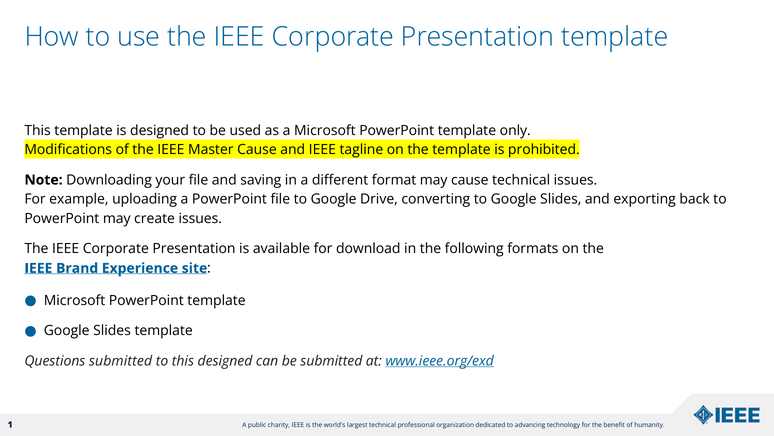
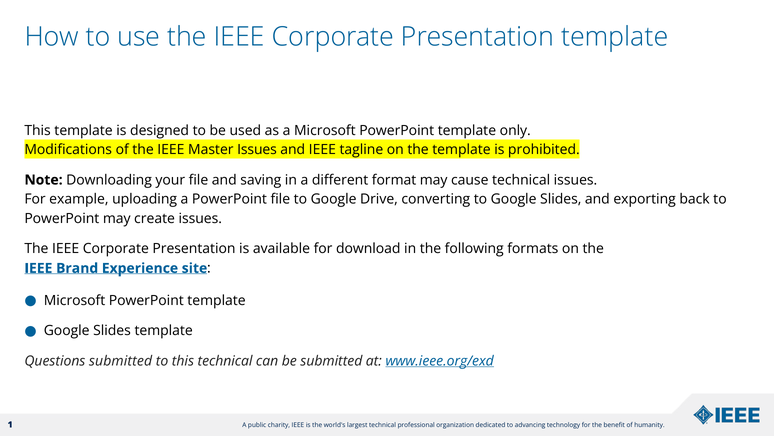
Master Cause: Cause -> Issues
this designed: designed -> technical
